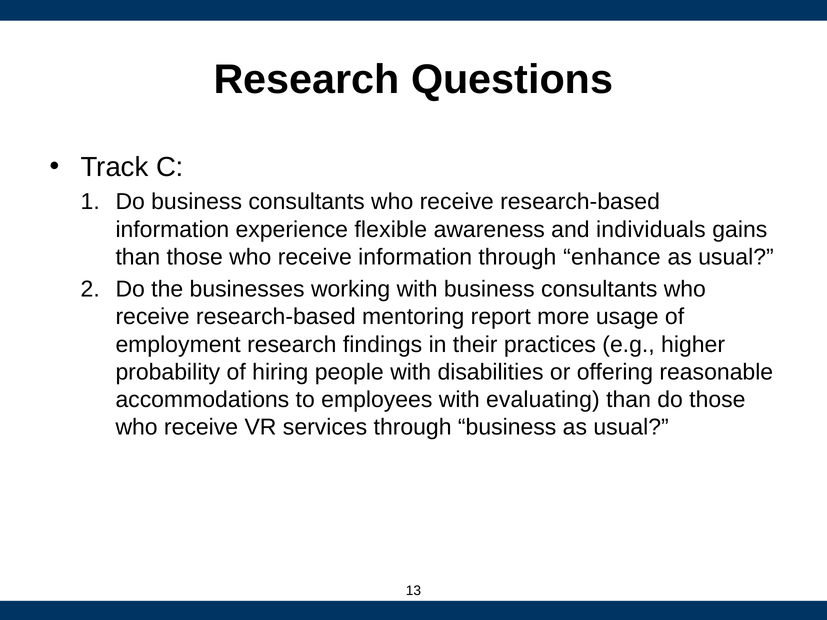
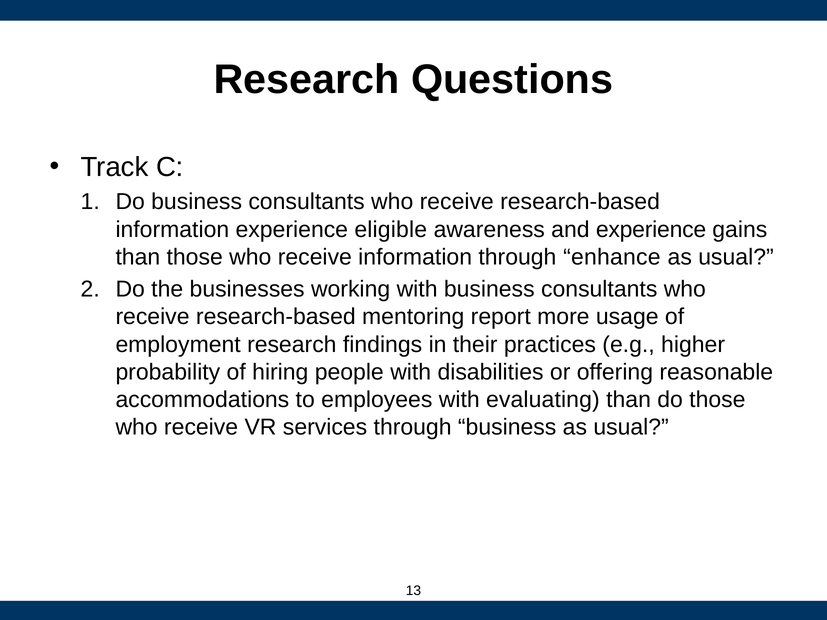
flexible: flexible -> eligible
and individuals: individuals -> experience
